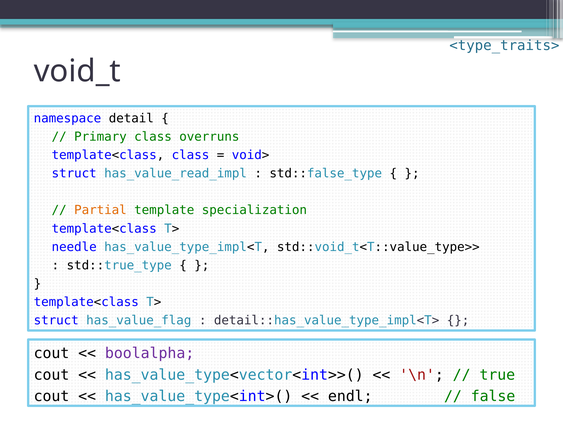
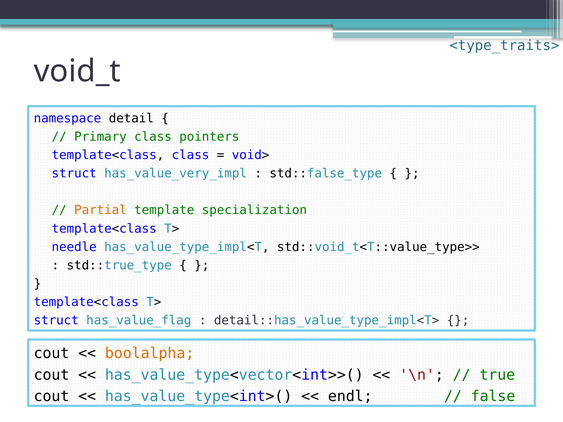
overruns: overruns -> pointers
has_value_read_impl: has_value_read_impl -> has_value_very_impl
boolalpha colour: purple -> orange
